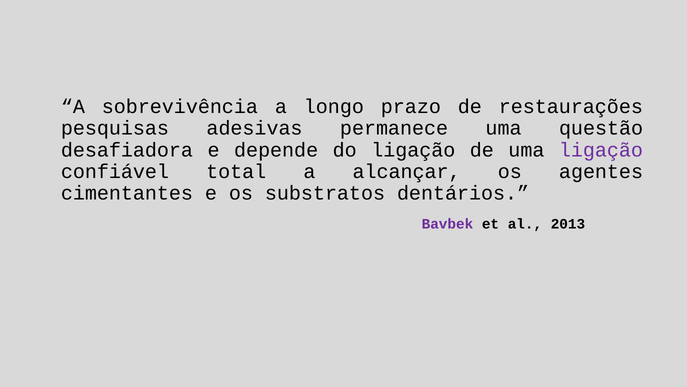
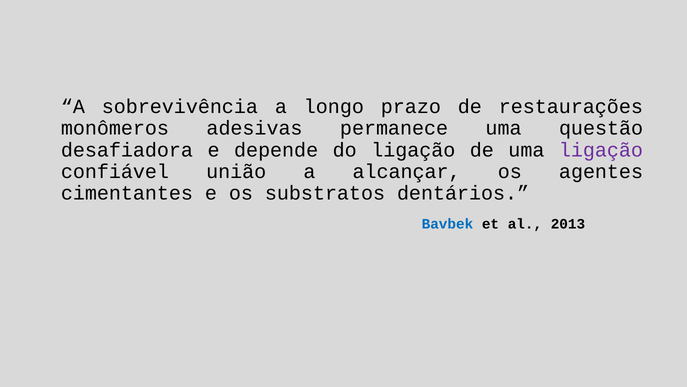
pesquisas: pesquisas -> monômeros
total: total -> união
Bavbek colour: purple -> blue
